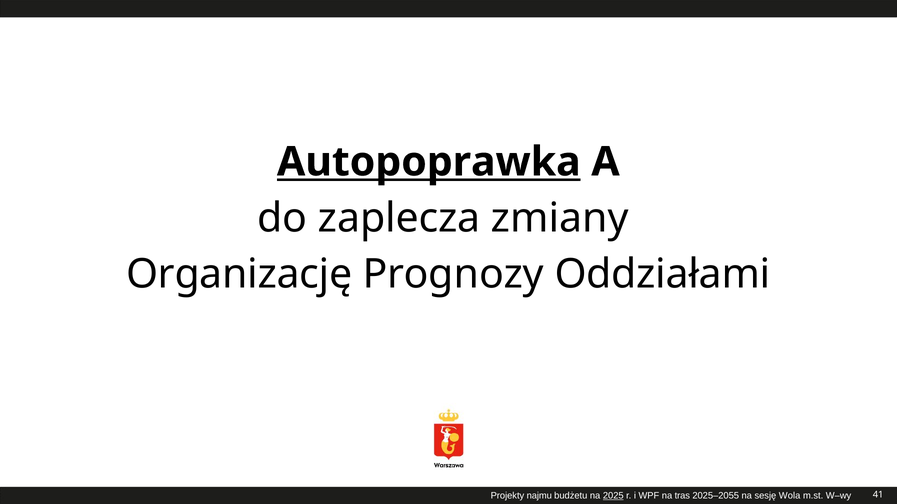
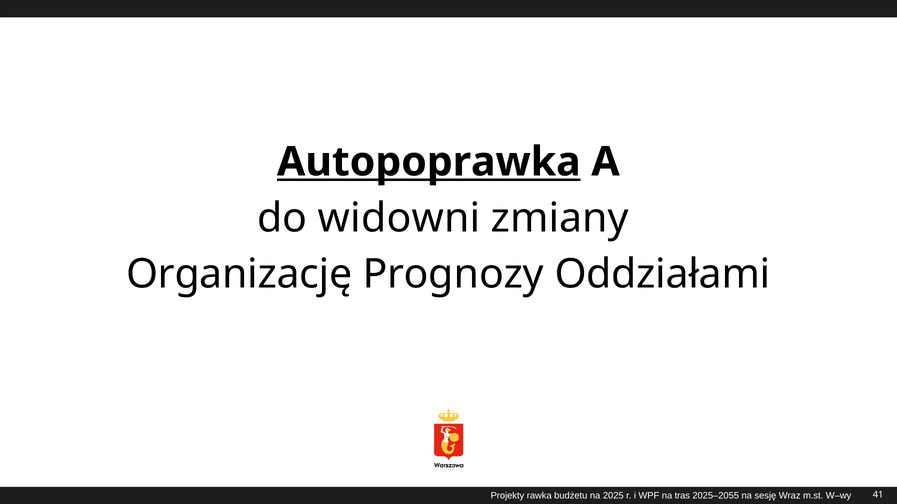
zaplecza: zaplecza -> widowni
najmu: najmu -> rawka
2025 underline: present -> none
Wola: Wola -> Wraz
